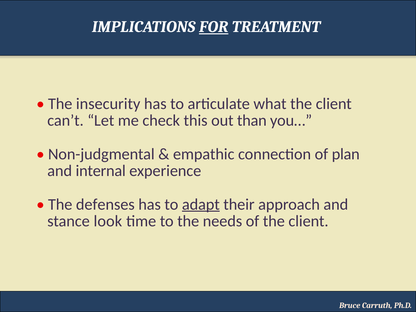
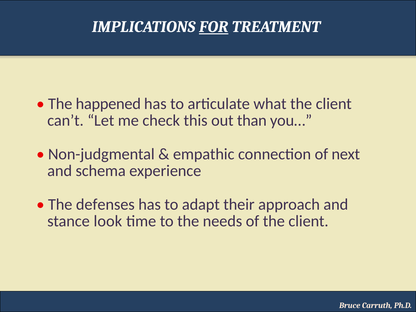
insecurity: insecurity -> happened
plan: plan -> next
internal: internal -> schema
adapt underline: present -> none
